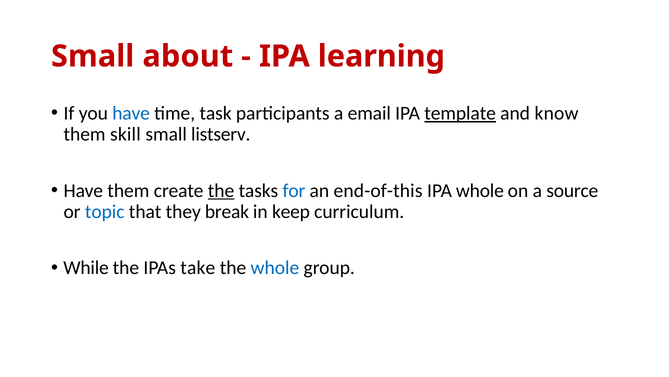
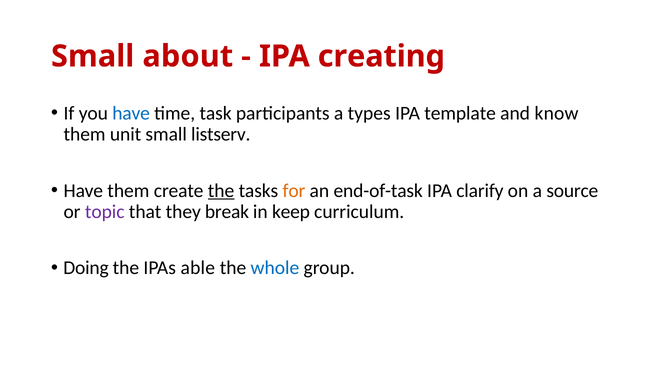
learning: learning -> creating
email: email -> types
template underline: present -> none
skill: skill -> unit
for colour: blue -> orange
end-of-this: end-of-this -> end-of-task
IPA whole: whole -> clarify
topic colour: blue -> purple
While: While -> Doing
take: take -> able
